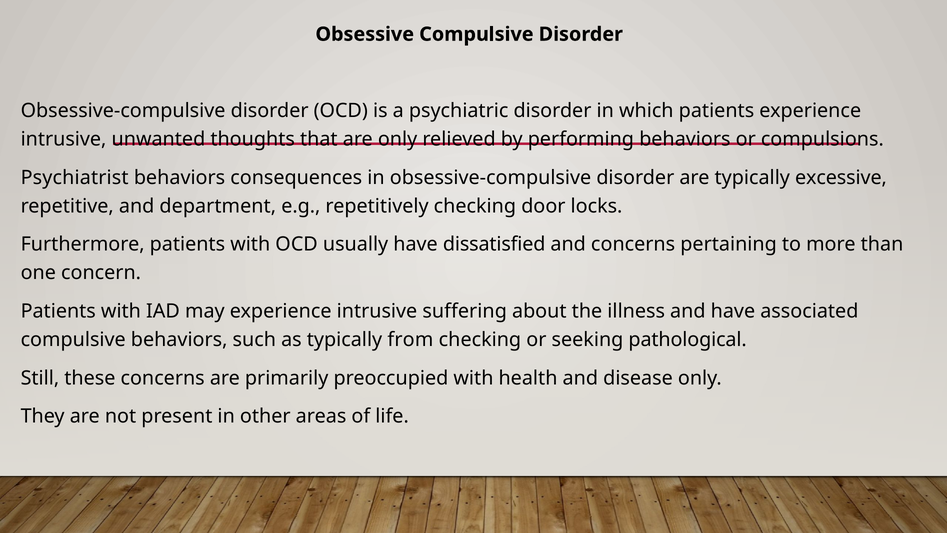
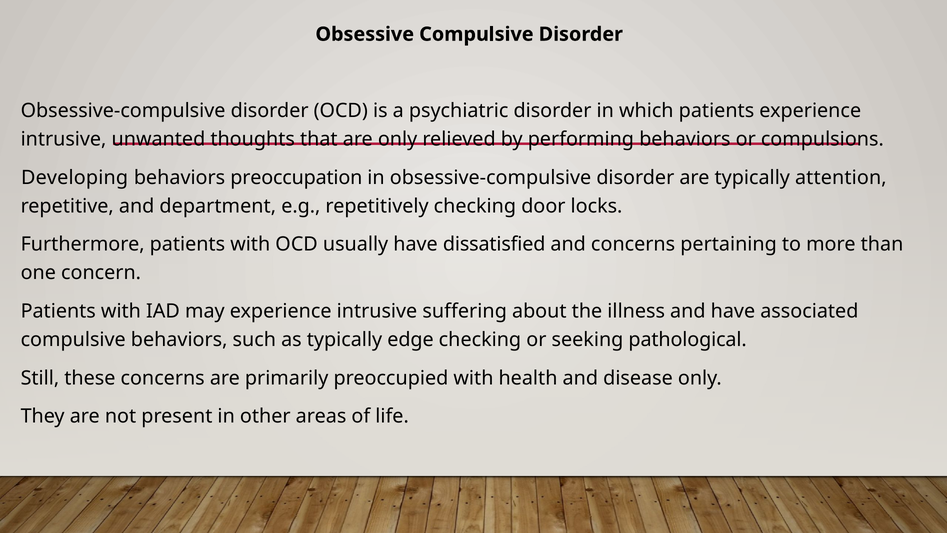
Psychiatrist: Psychiatrist -> Developing
consequences: consequences -> preoccupation
excessive: excessive -> attention
from: from -> edge
